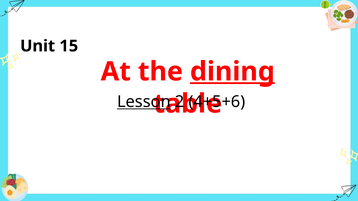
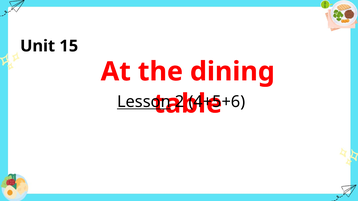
dining underline: present -> none
